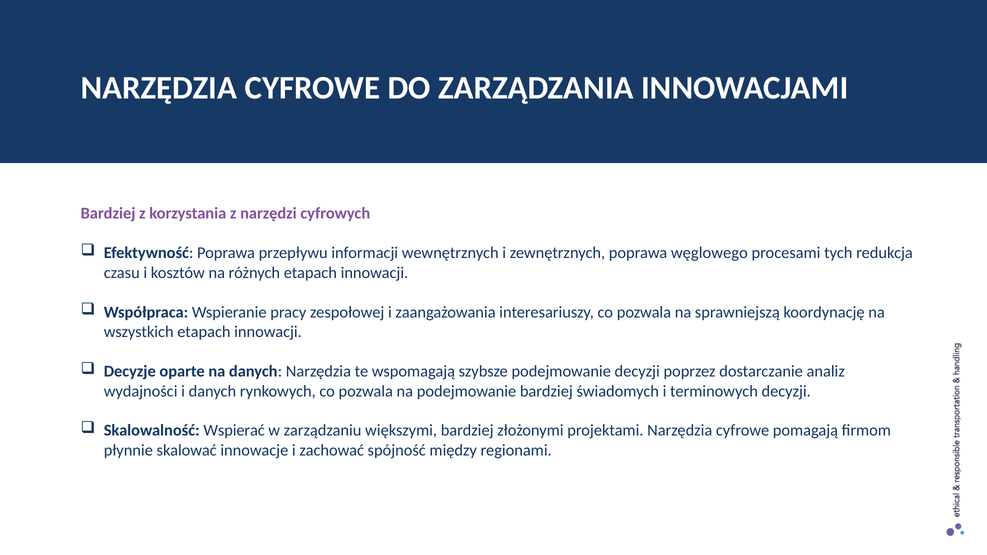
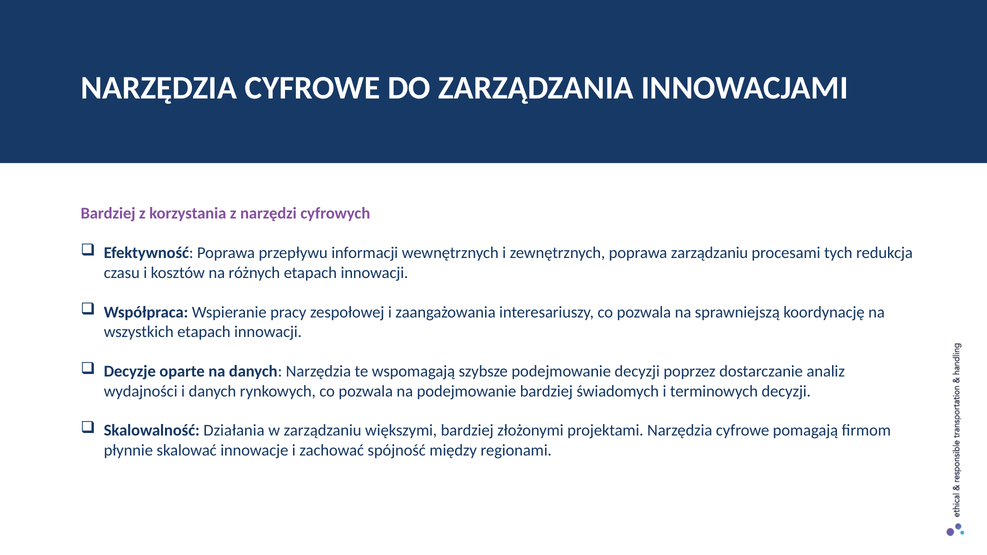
poprawa węglowego: węglowego -> zarządzaniu
Wspierać: Wspierać -> Działania
